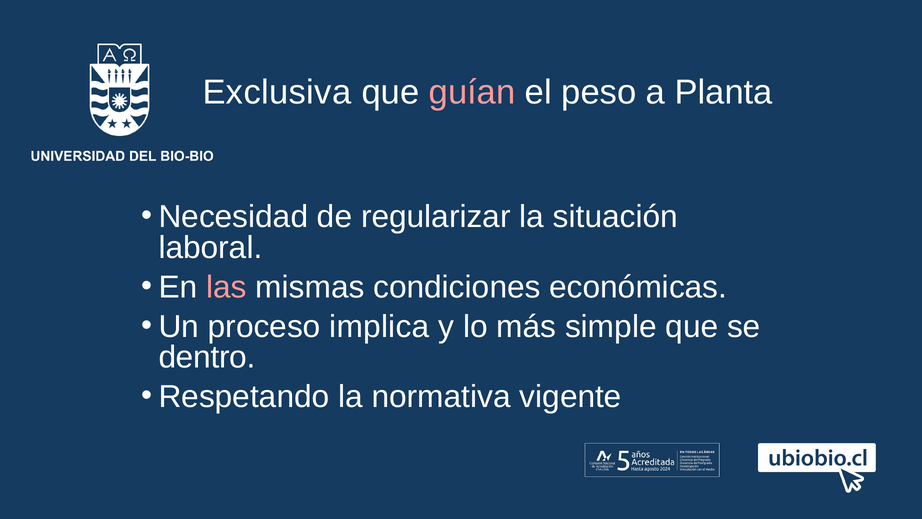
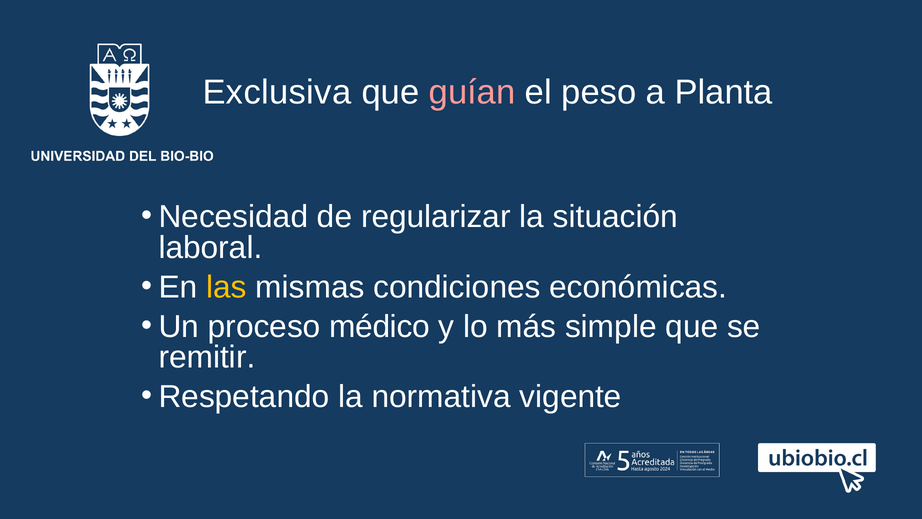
las colour: pink -> yellow
implica: implica -> médico
dentro: dentro -> remitir
